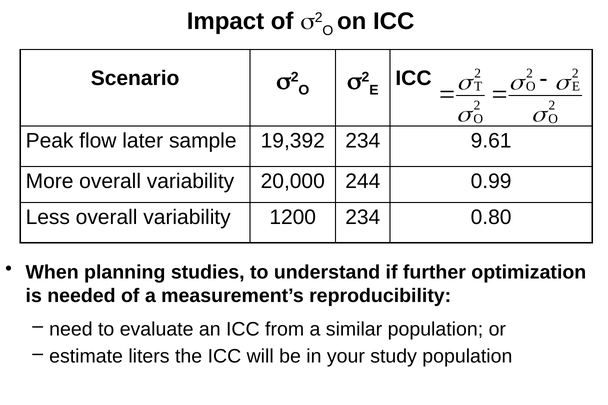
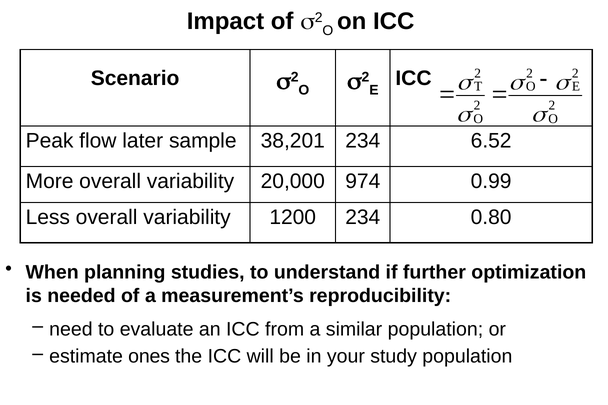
19,392: 19,392 -> 38,201
9.61: 9.61 -> 6.52
244: 244 -> 974
liters: liters -> ones
